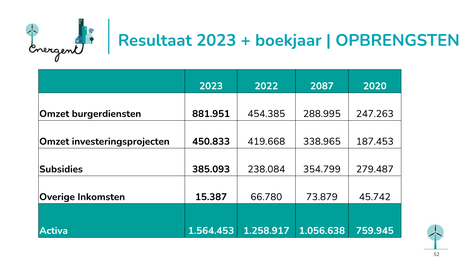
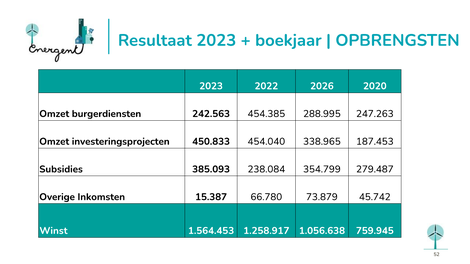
2087: 2087 -> 2026
881.951: 881.951 -> 242.563
419.668: 419.668 -> 454.040
Activa: Activa -> Winst
